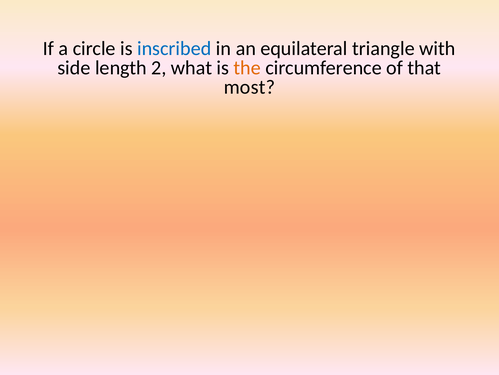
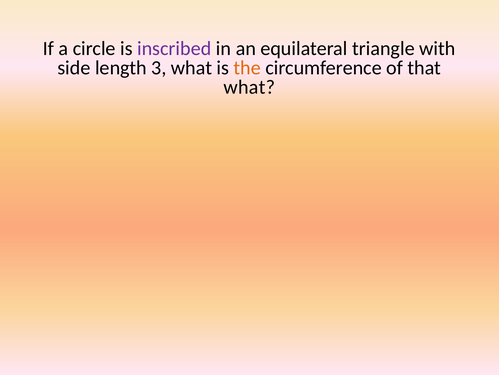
inscribed colour: blue -> purple
2: 2 -> 3
most at (249, 87): most -> what
